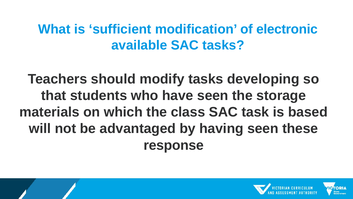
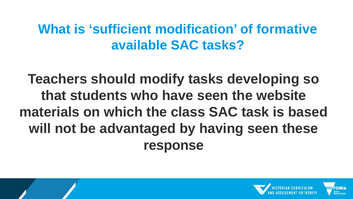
electronic: electronic -> formative
storage: storage -> website
